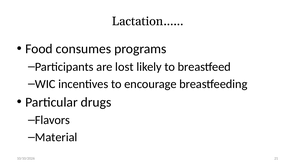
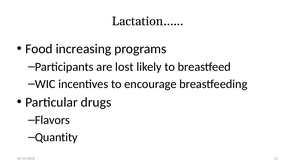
consumes: consumes -> increasing
Material: Material -> Quantity
